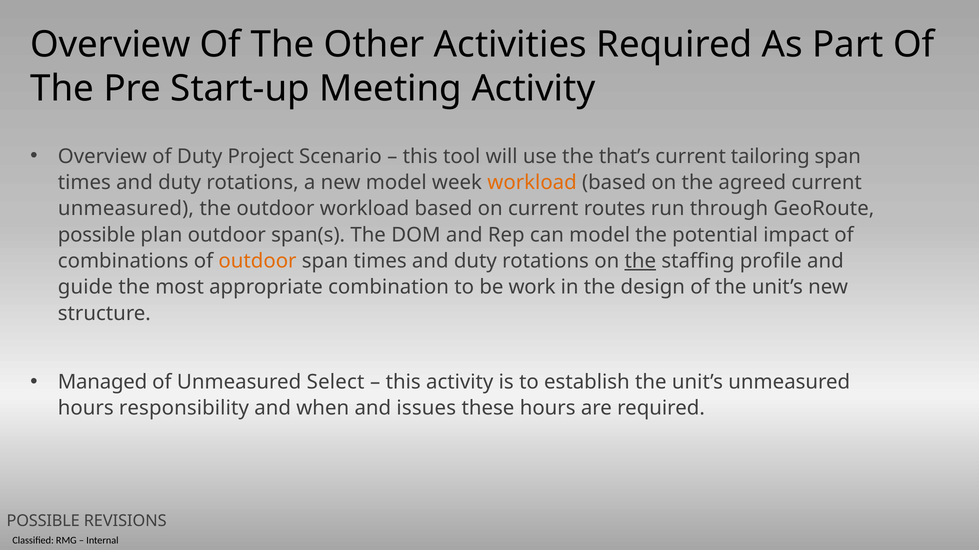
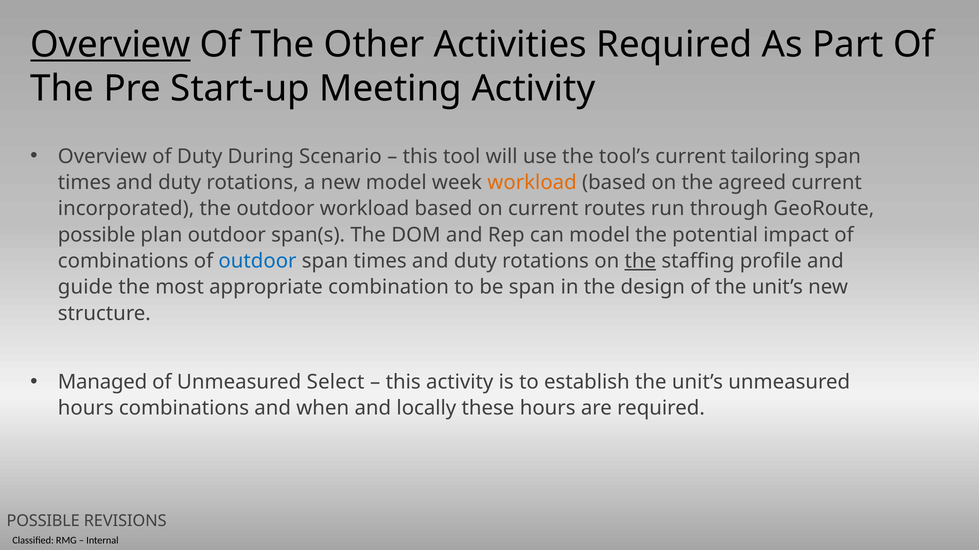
Overview at (110, 45) underline: none -> present
Project: Project -> During
that’s: that’s -> tool’s
unmeasured at (126, 209): unmeasured -> incorporated
outdoor at (257, 261) colour: orange -> blue
be work: work -> span
hours responsibility: responsibility -> combinations
issues: issues -> locally
